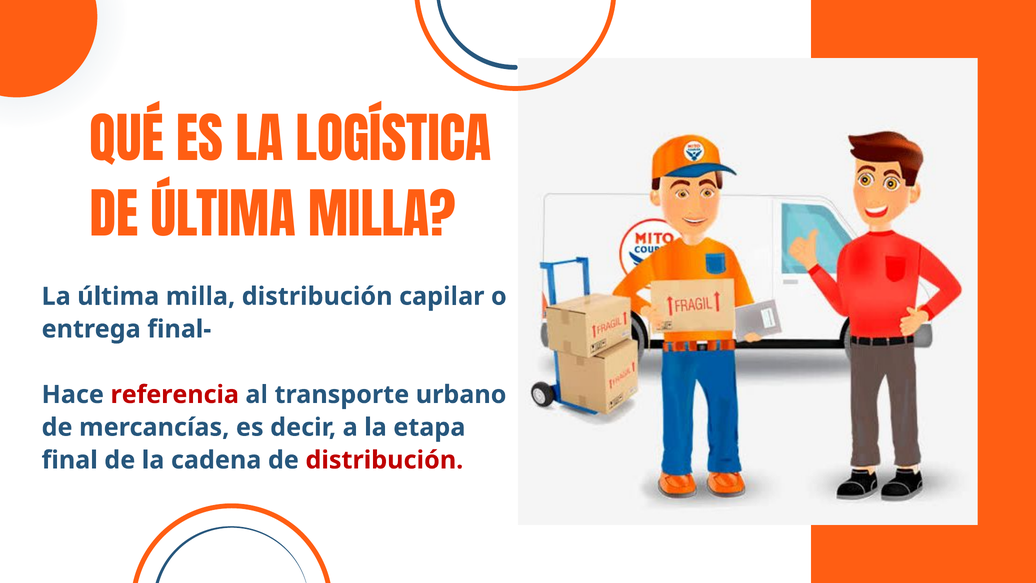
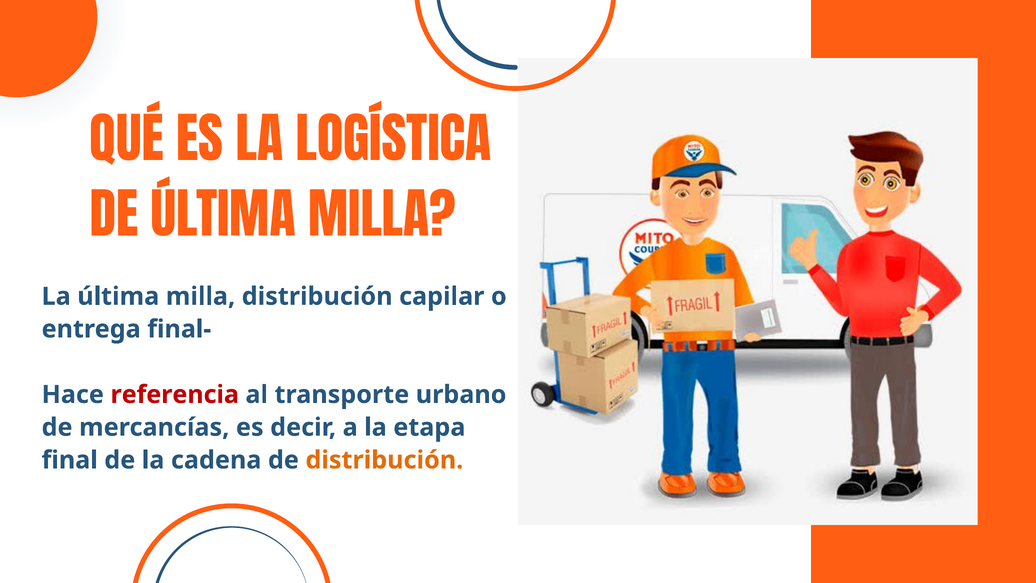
distribución at (384, 460) colour: red -> orange
